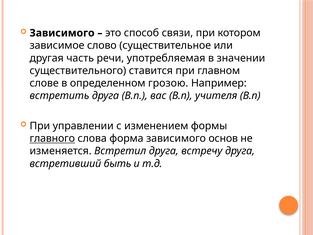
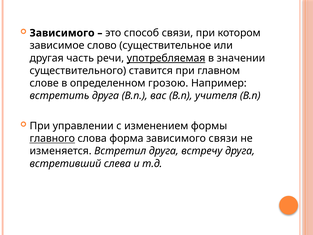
употребляемая underline: none -> present
зависимого основ: основ -> связи
быть: быть -> слева
